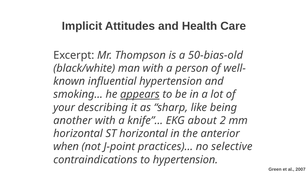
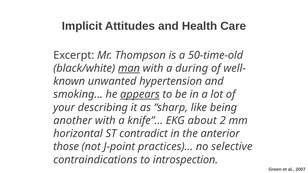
50-bias-old: 50-bias-old -> 50-time-old
man underline: none -> present
person: person -> during
influential: influential -> unwanted
ST horizontal: horizontal -> contradict
when: when -> those
to hypertension: hypertension -> introspection
